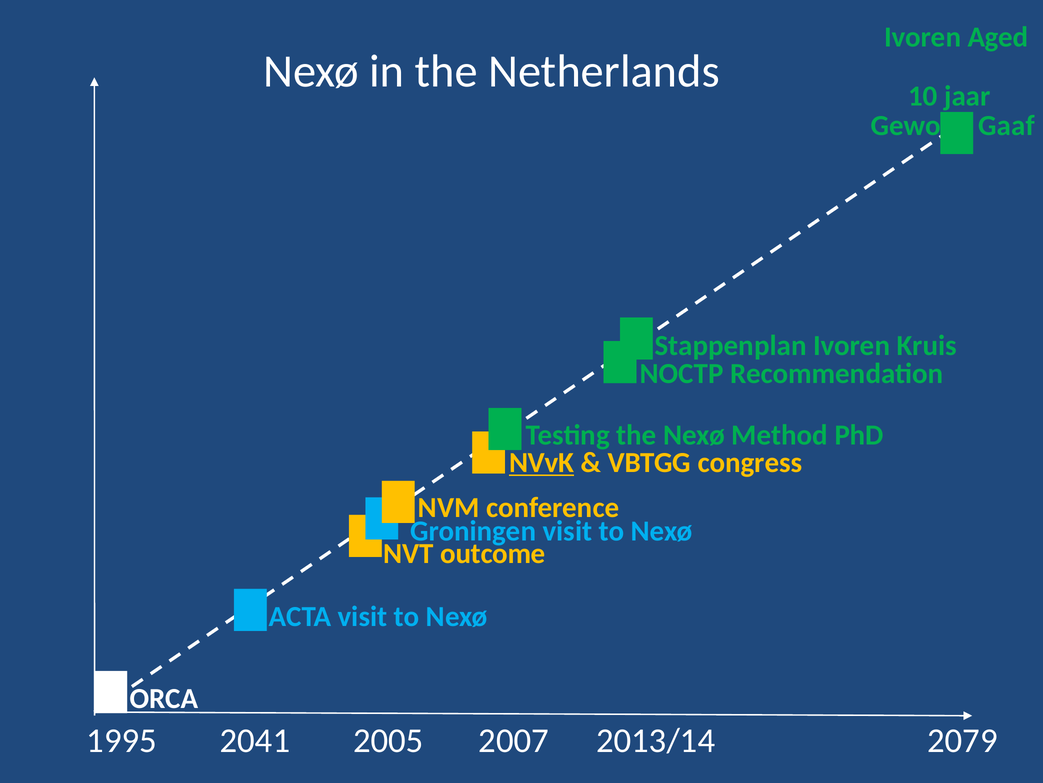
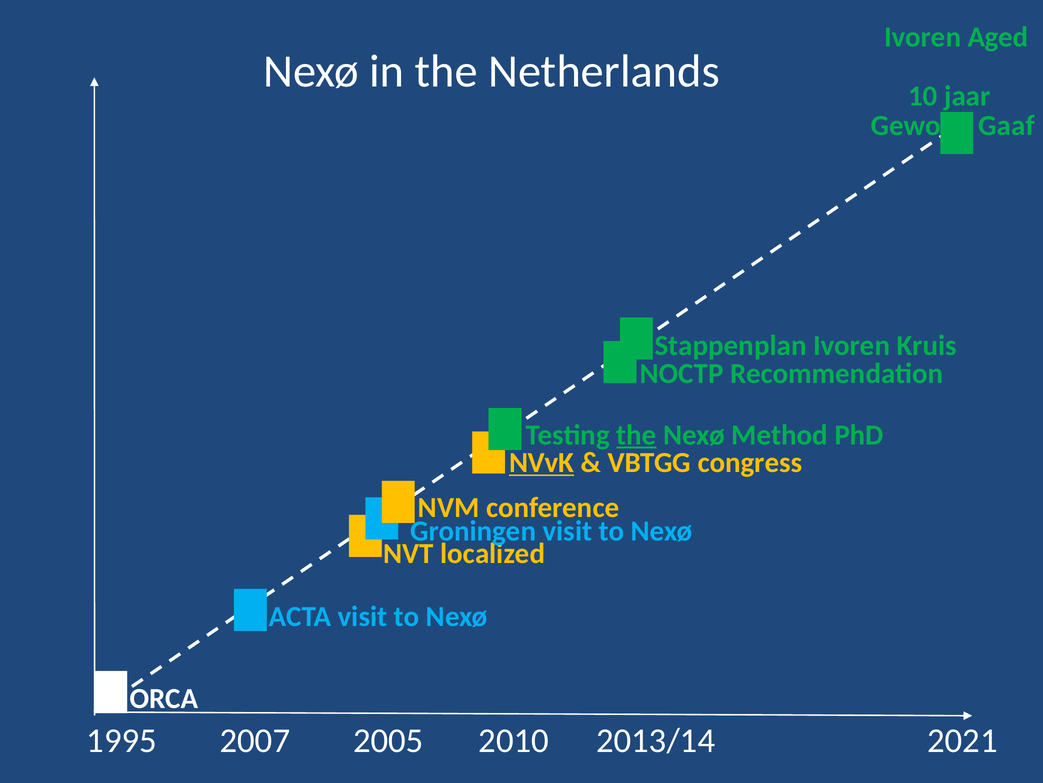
the at (636, 435) underline: none -> present
outcome: outcome -> localized
2041: 2041 -> 2007
2007: 2007 -> 2010
2079: 2079 -> 2021
